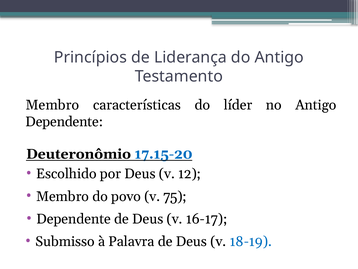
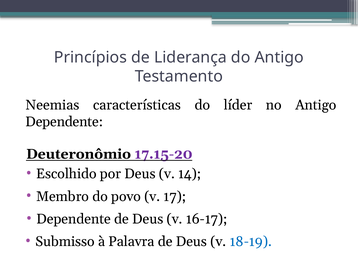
Membro at (52, 105): Membro -> Neemias
17.15-20 colour: blue -> purple
12: 12 -> 14
75: 75 -> 17
